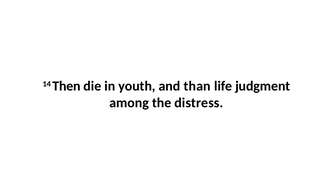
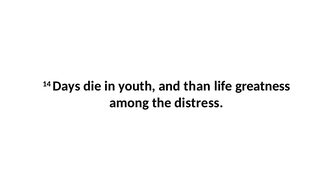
Then: Then -> Days
judgment: judgment -> greatness
